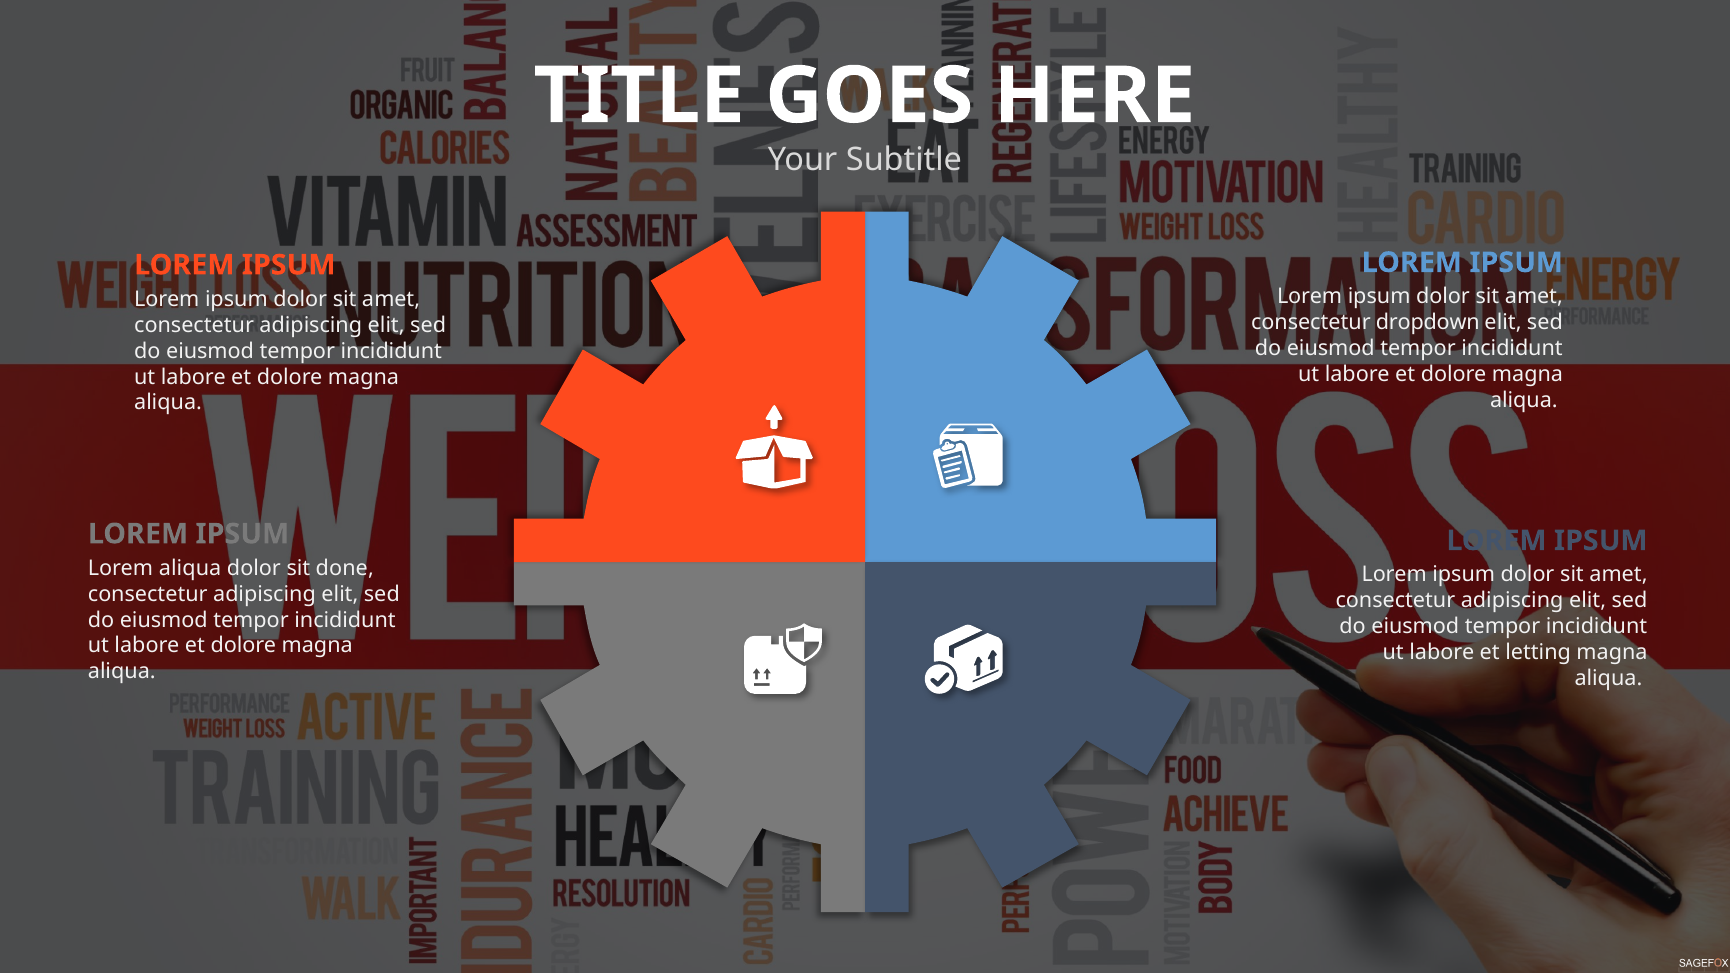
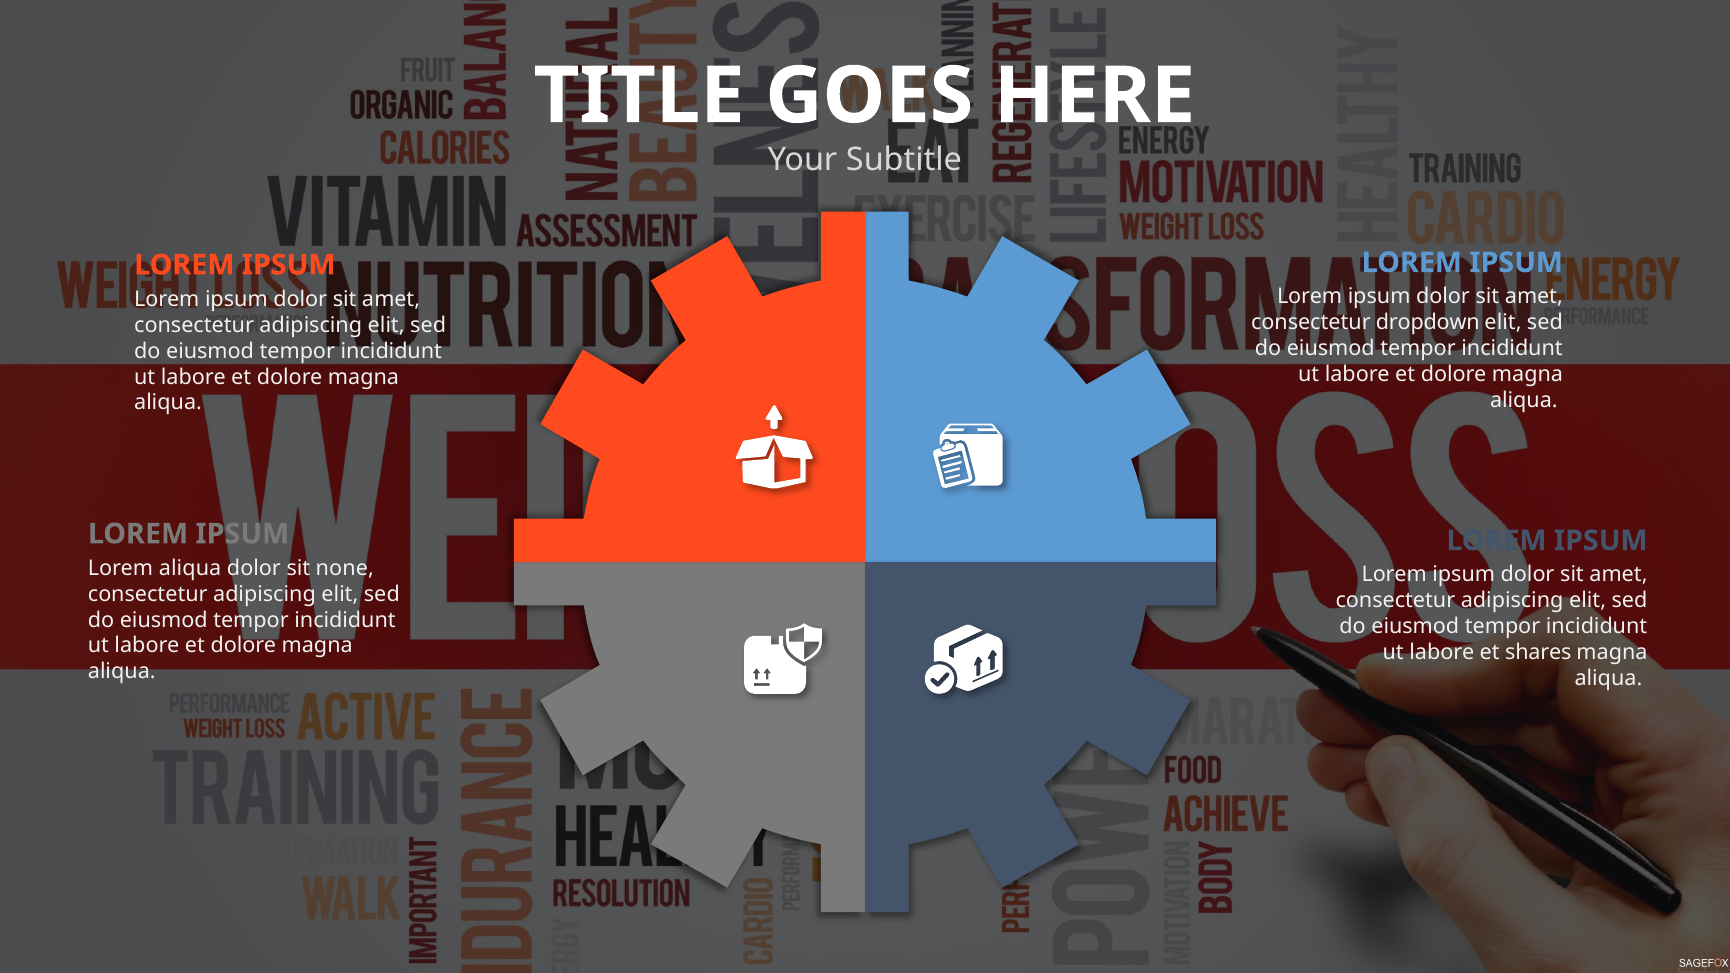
done: done -> none
letting: letting -> shares
